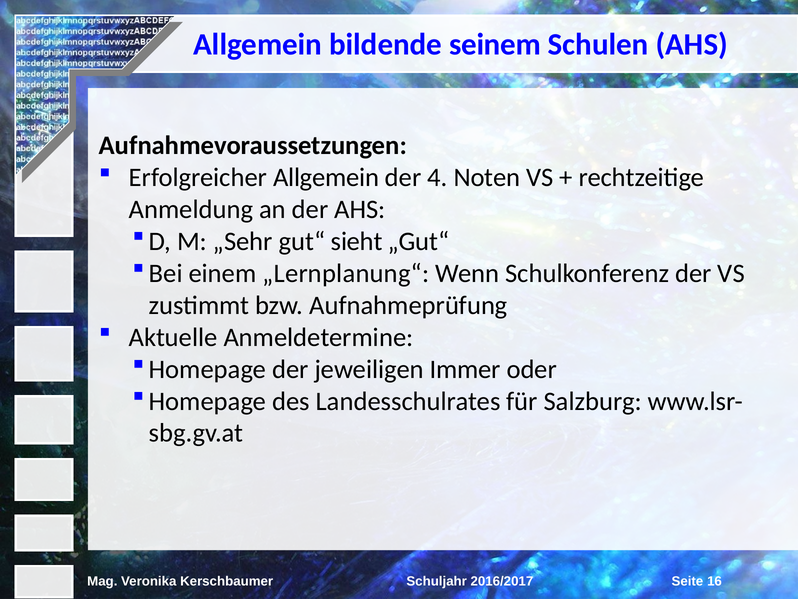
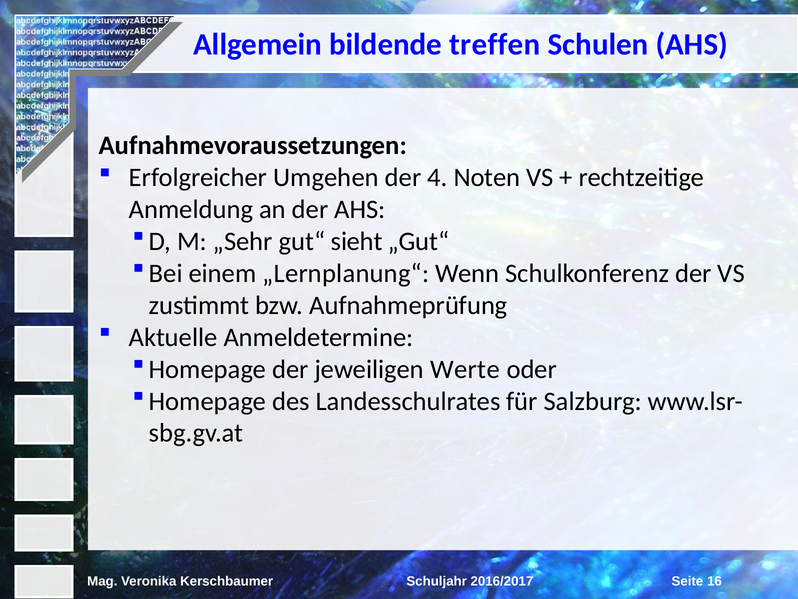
seinem: seinem -> treffen
Erfolgreicher Allgemein: Allgemein -> Umgehen
Immer: Immer -> Werte
